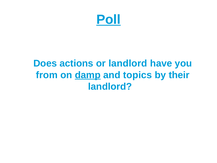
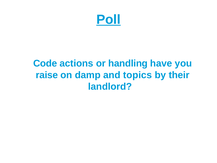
Does: Does -> Code
or landlord: landlord -> handling
from: from -> raise
damp underline: present -> none
